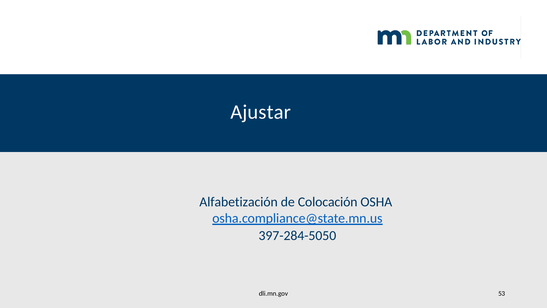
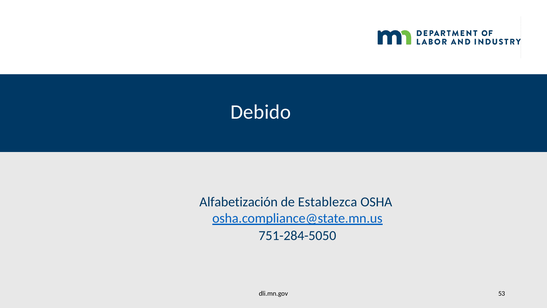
Ajustar: Ajustar -> Debido
Colocación: Colocación -> Establezca
397-284-5050: 397-284-5050 -> 751-284-5050
